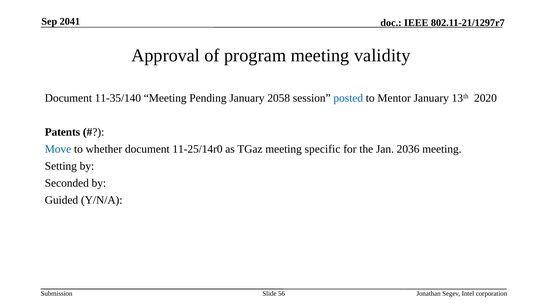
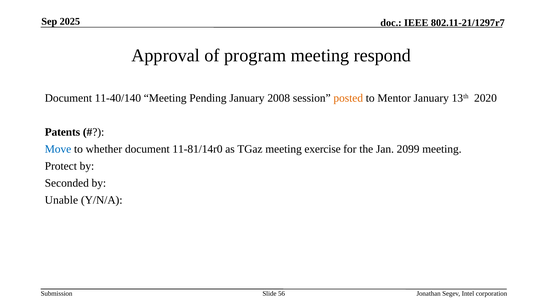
2041: 2041 -> 2025
validity: validity -> respond
11-35/140: 11-35/140 -> 11-40/140
2058: 2058 -> 2008
posted colour: blue -> orange
11-25/14r0: 11-25/14r0 -> 11-81/14r0
specific: specific -> exercise
2036: 2036 -> 2099
Setting: Setting -> Protect
Guided: Guided -> Unable
